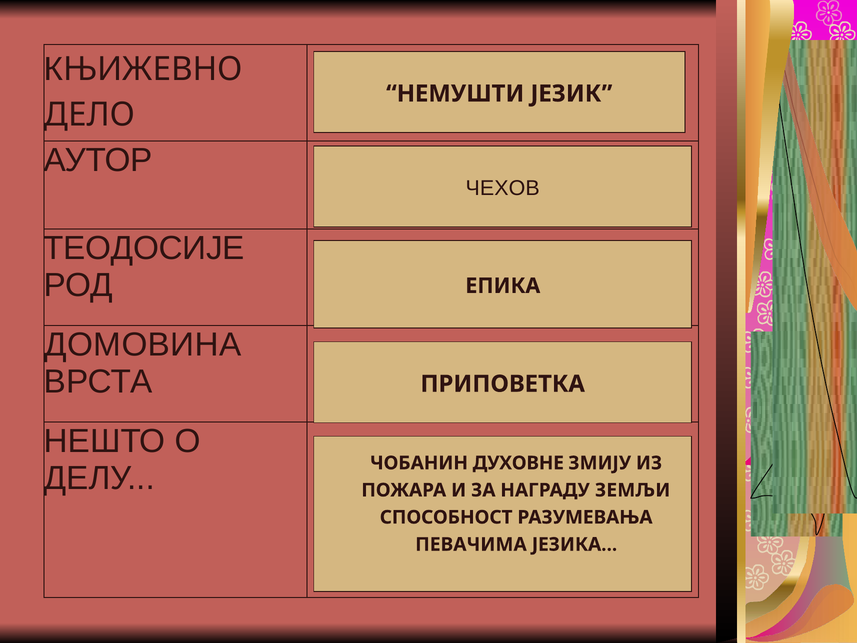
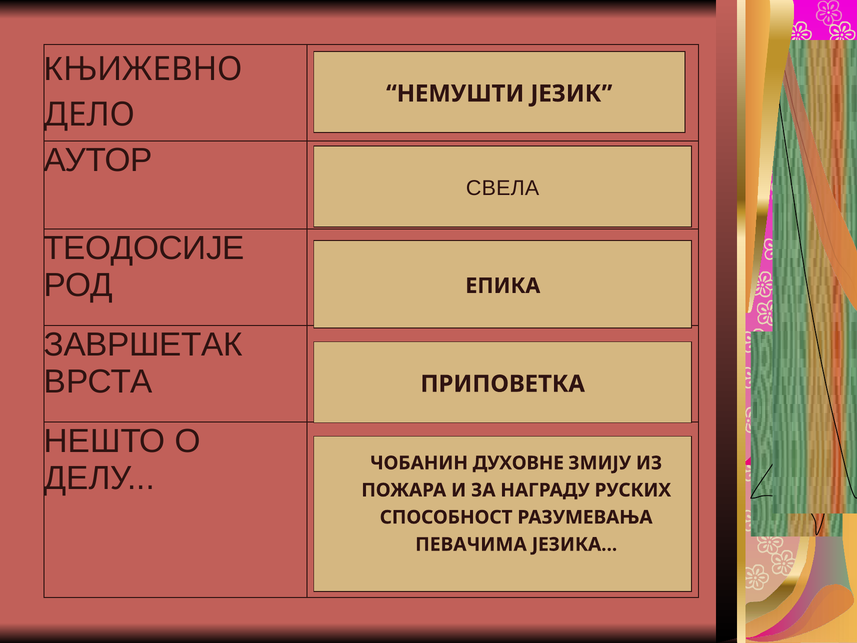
ЧЕХОВ: ЧЕХОВ -> СВЕЛА
ДОМОВИНА: ДОМОВИНА -> ЗАВРШЕТАК
ЗЕМЉИ: ЗЕМЉИ -> РУСКИХ
